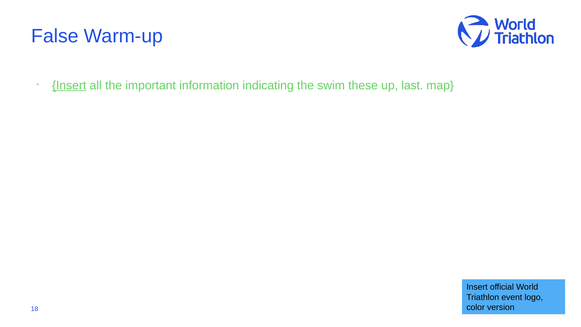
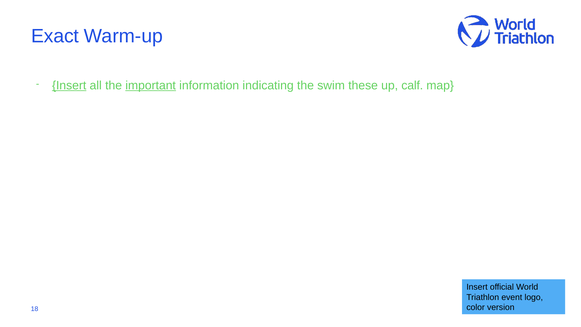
False: False -> Exact
important underline: none -> present
last: last -> calf
